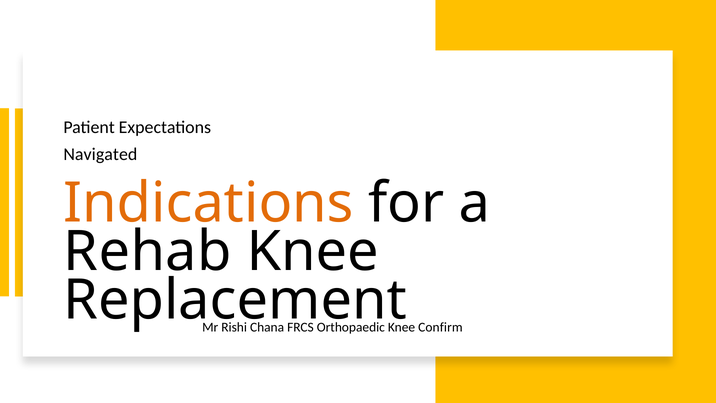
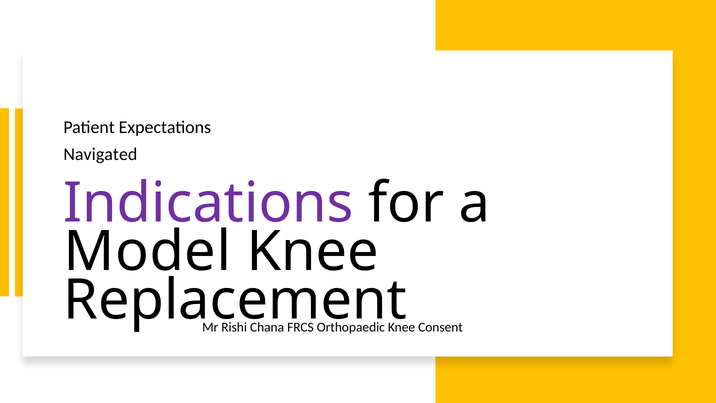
Indications colour: orange -> purple
Rehab: Rehab -> Model
Confirm: Confirm -> Consent
